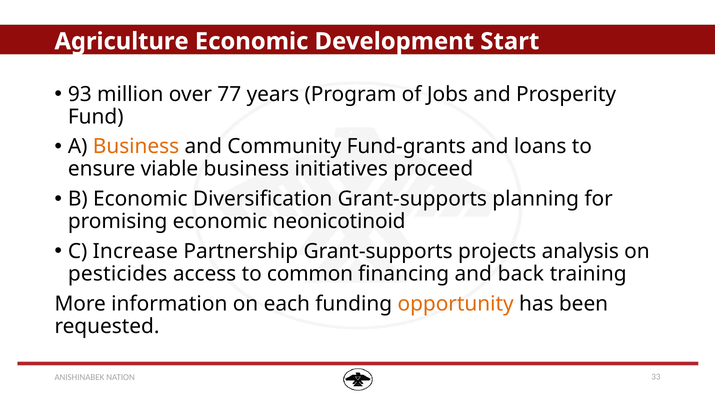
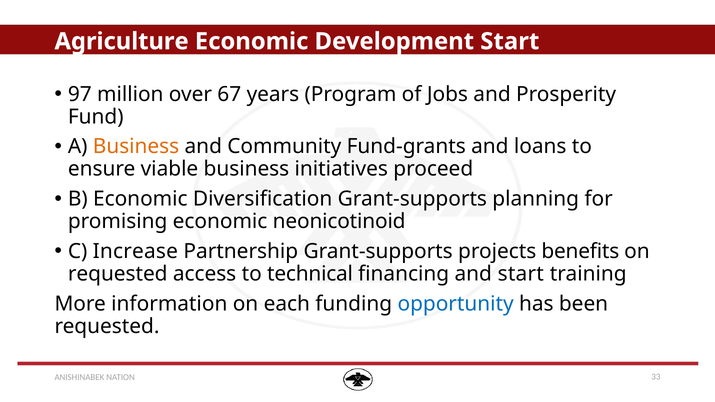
93: 93 -> 97
77: 77 -> 67
analysis: analysis -> benefits
pesticides at (118, 274): pesticides -> requested
common: common -> technical
and back: back -> start
opportunity colour: orange -> blue
